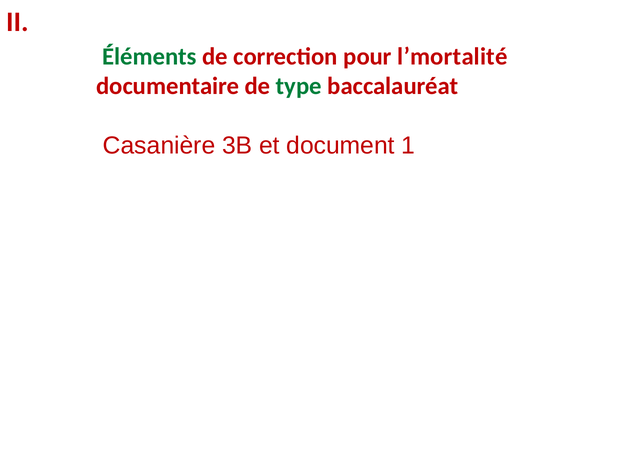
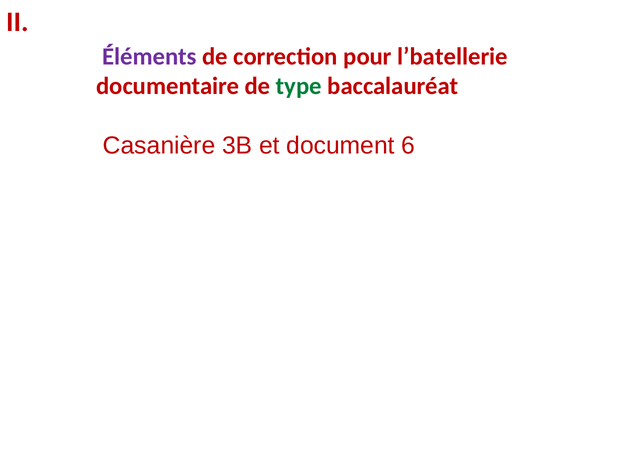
Éléments colour: green -> purple
l’mortalité: l’mortalité -> l’batellerie
1: 1 -> 6
